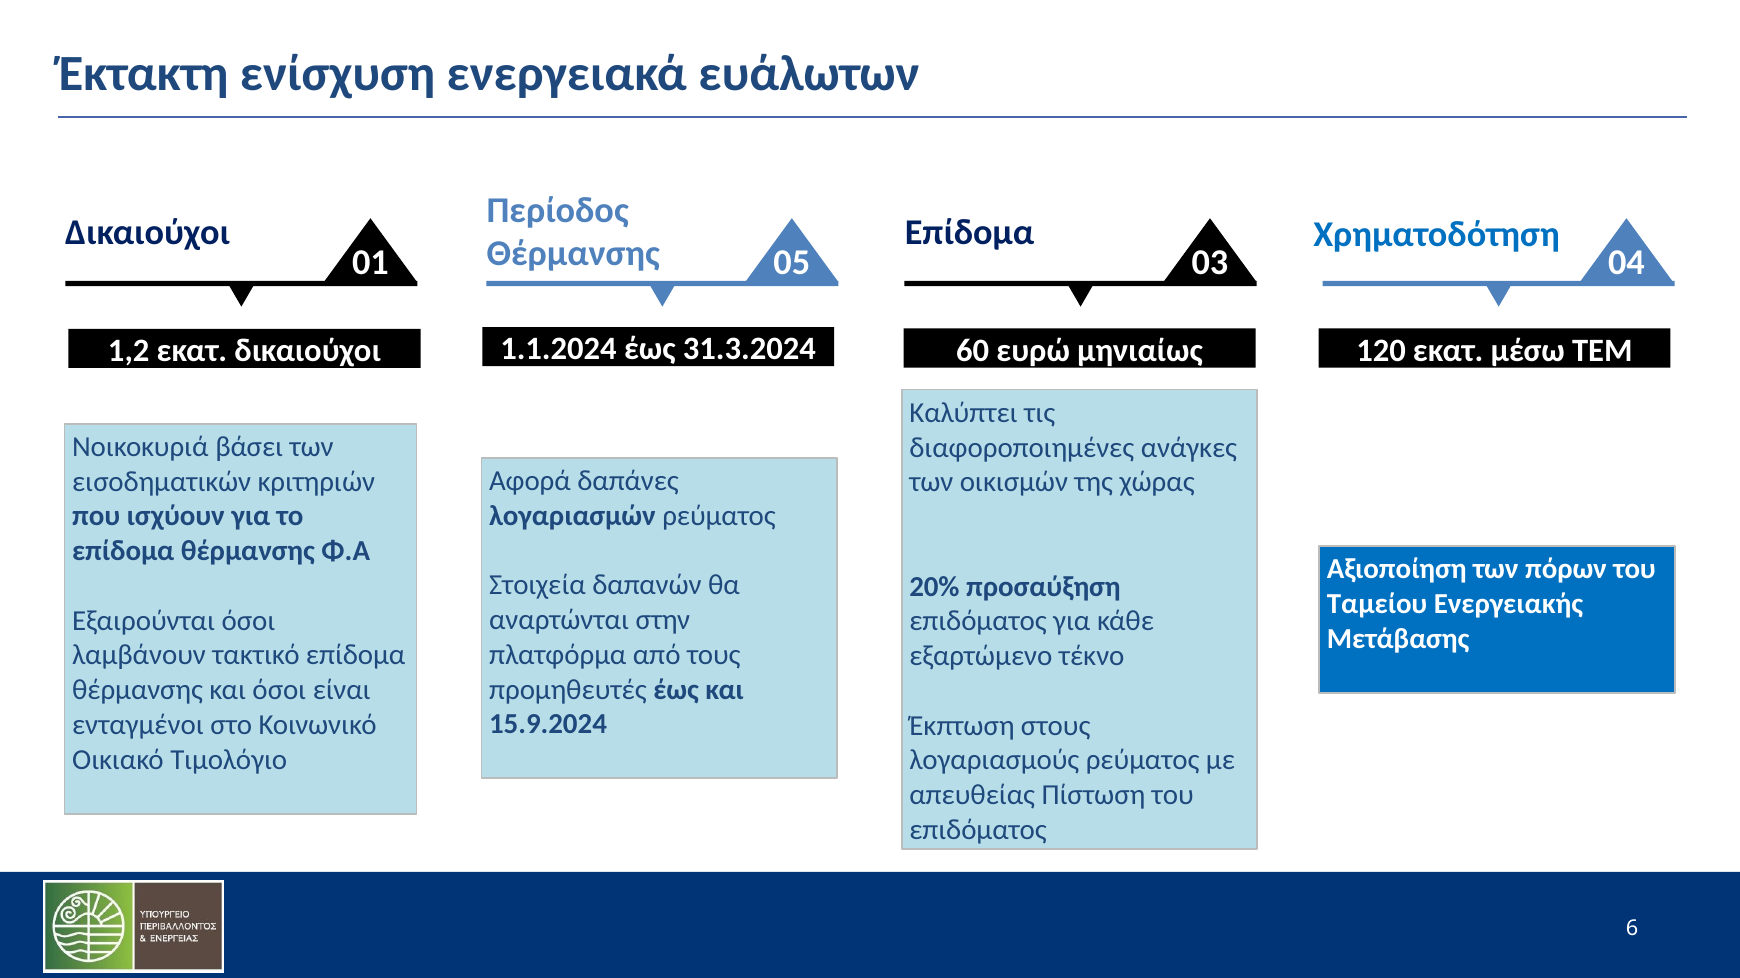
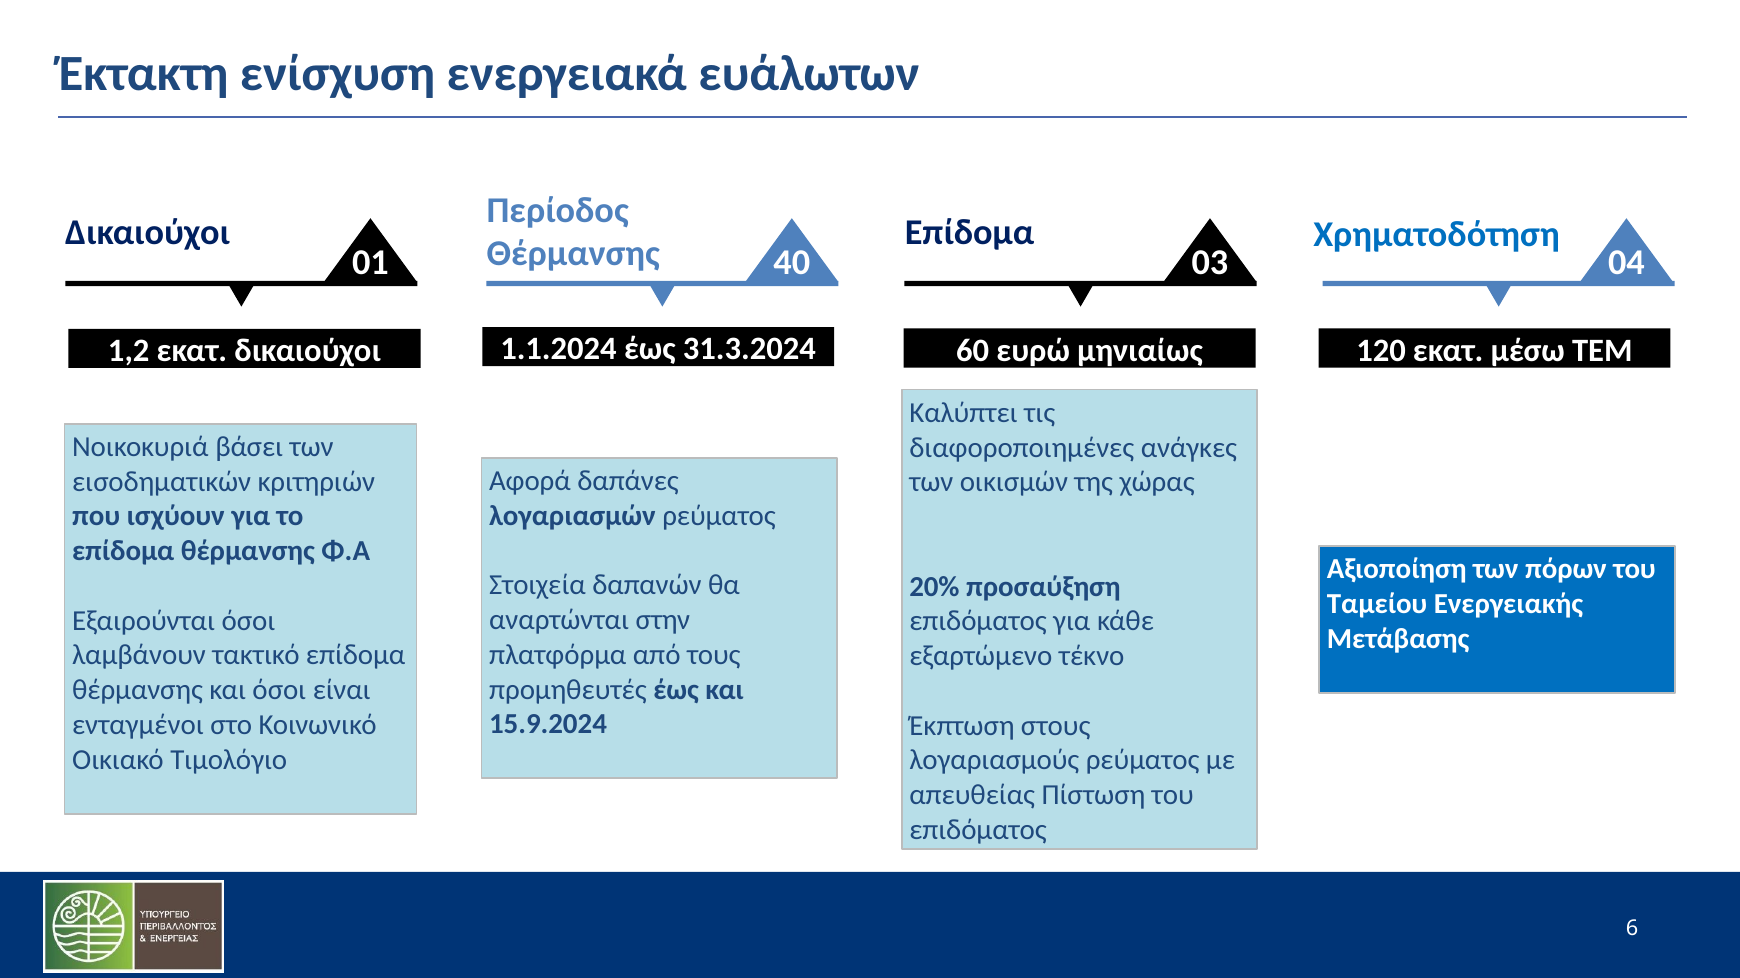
05: 05 -> 40
